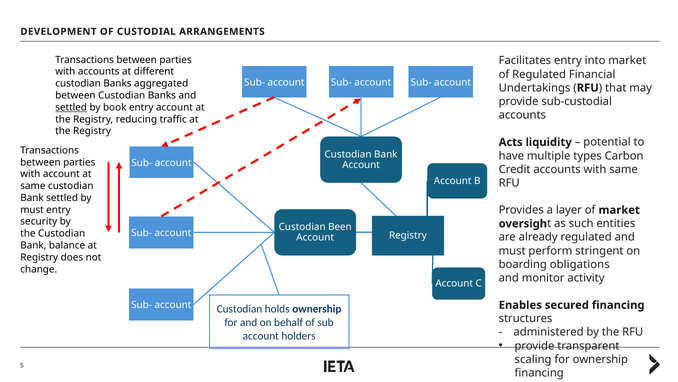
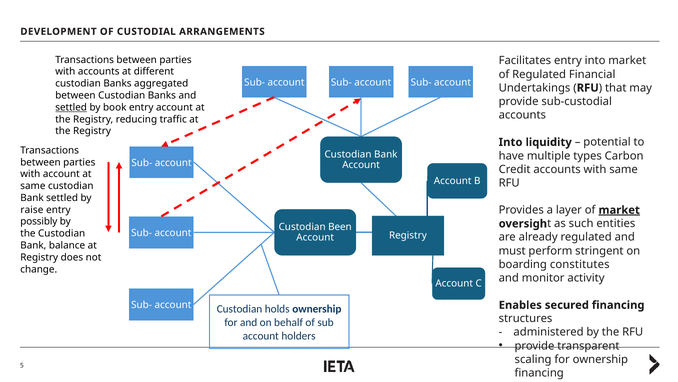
Acts at (511, 142): Acts -> Into
market at (619, 210) underline: none -> present
must at (32, 209): must -> raise
security: security -> possibly
obligations: obligations -> constitutes
